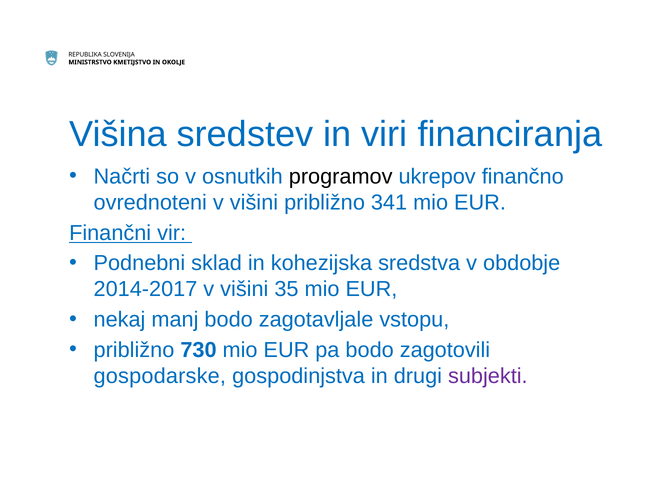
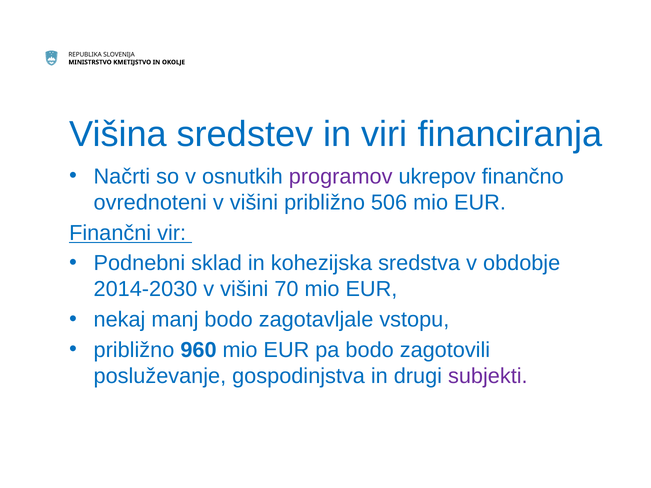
programov colour: black -> purple
341: 341 -> 506
2014-2017: 2014-2017 -> 2014-2030
35: 35 -> 70
730: 730 -> 960
gospodarske: gospodarske -> posluževanje
